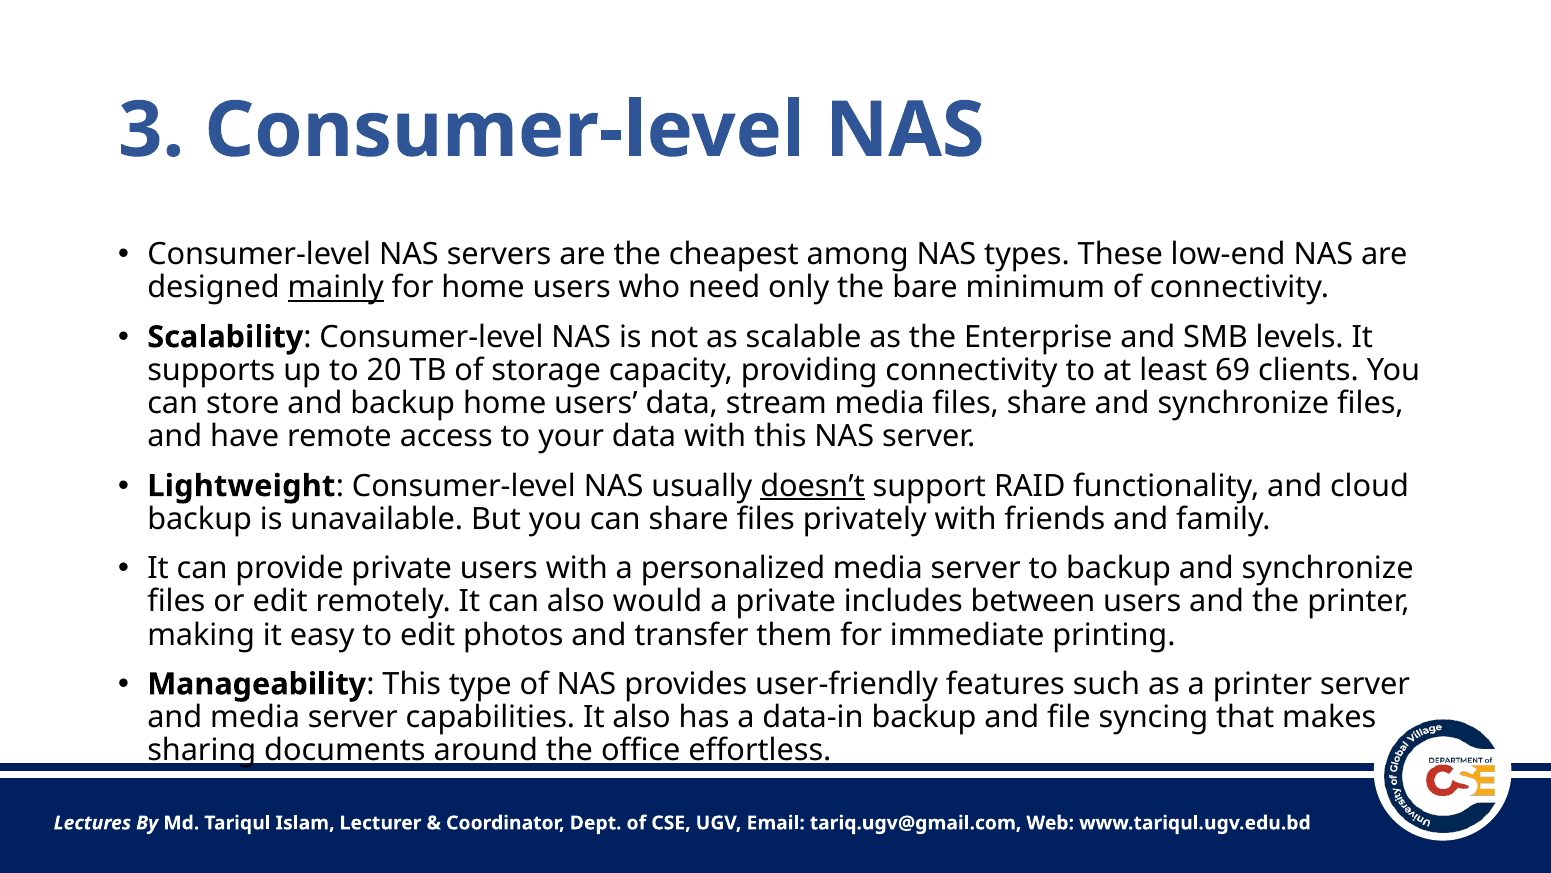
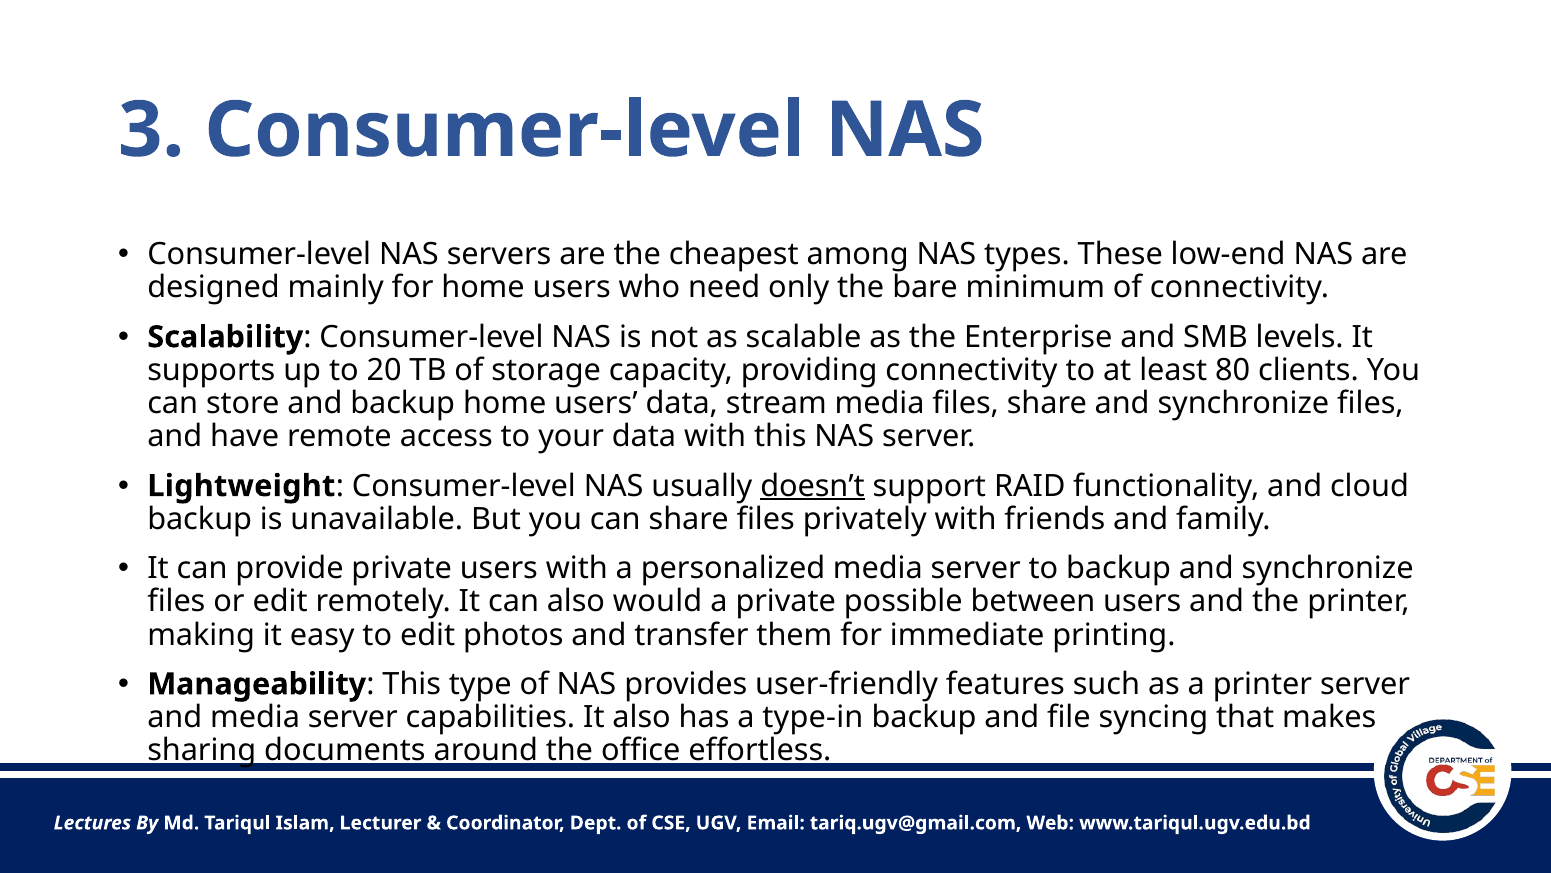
mainly underline: present -> none
69: 69 -> 80
includes: includes -> possible
data-in: data-in -> type-in
